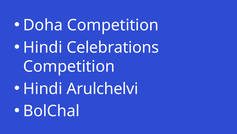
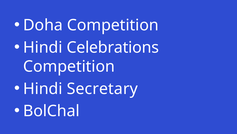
Arulchelvi: Arulchelvi -> Secretary
